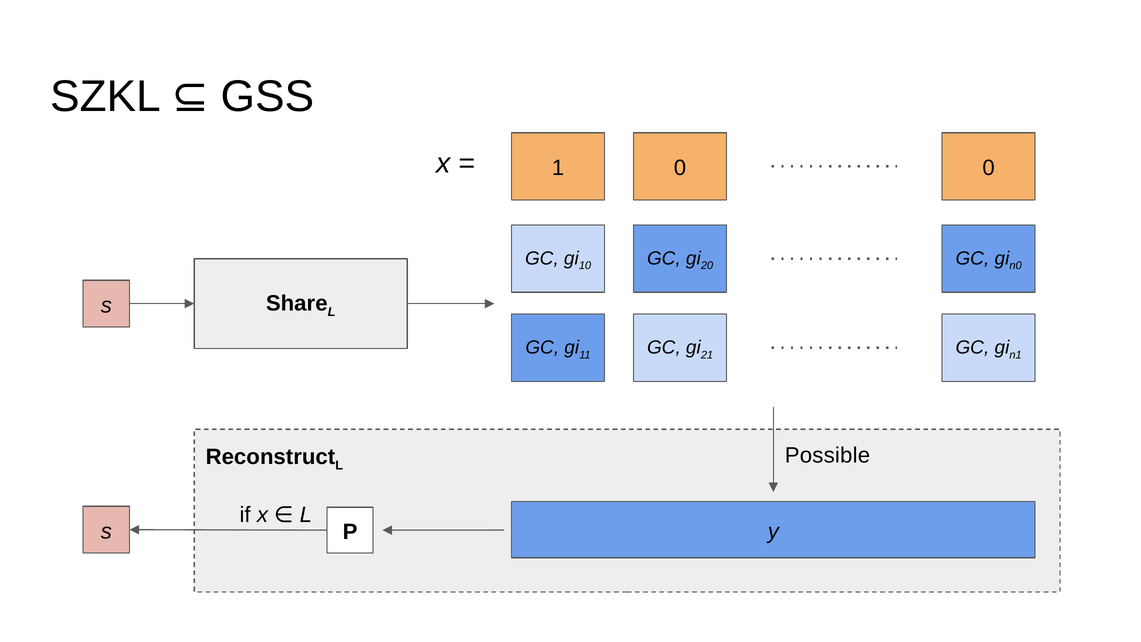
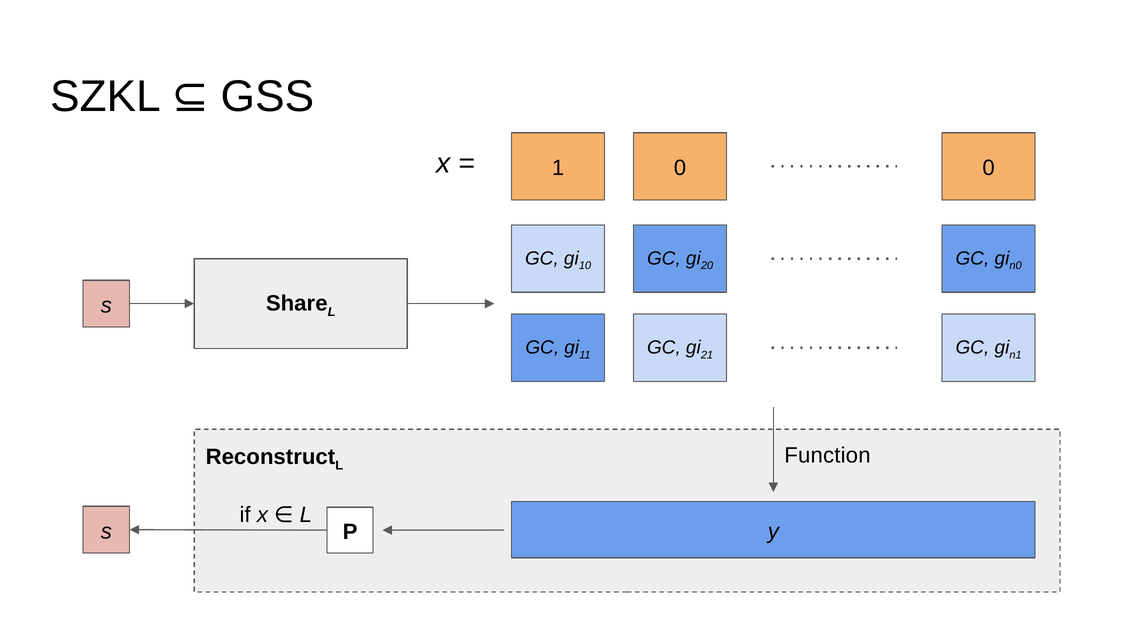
Possible: Possible -> Function
